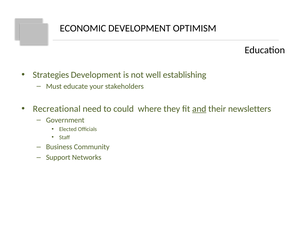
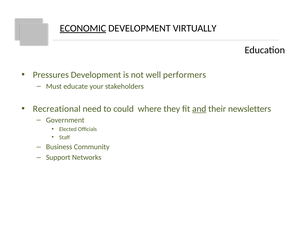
ECONOMIC underline: none -> present
OPTIMISM: OPTIMISM -> VIRTUALLY
Strategies: Strategies -> Pressures
establishing: establishing -> performers
